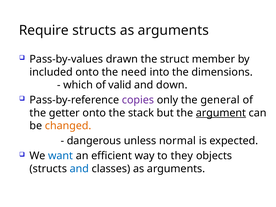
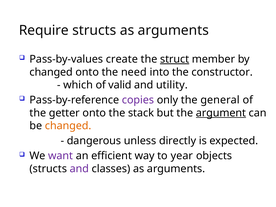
drawn: drawn -> create
struct underline: none -> present
included at (51, 72): included -> changed
dimensions: dimensions -> constructor
down: down -> utility
normal: normal -> directly
want colour: blue -> purple
they: they -> year
and at (79, 169) colour: blue -> purple
